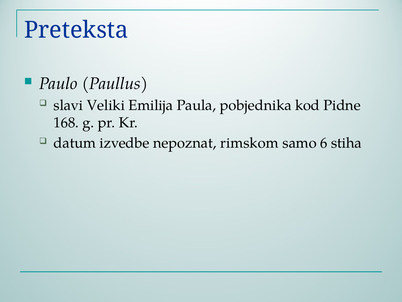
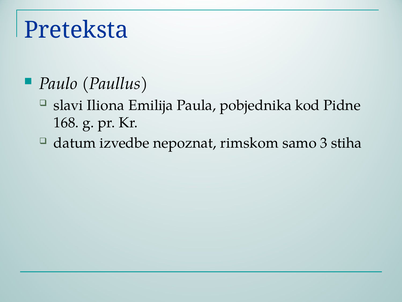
Veliki: Veliki -> Iliona
6: 6 -> 3
